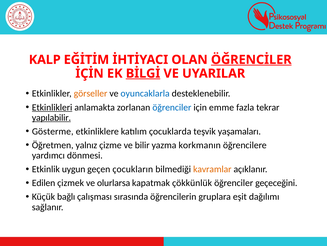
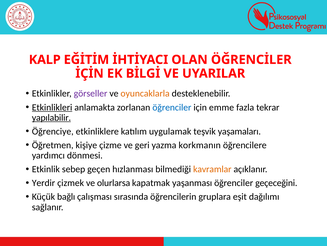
ÖĞRENCİLER underline: present -> none
BİLGİ underline: present -> none
görseller colour: orange -> purple
oyuncaklarla colour: blue -> orange
Gösterme: Gösterme -> Öğrenciye
çocuklarda: çocuklarda -> uygulamak
yalnız: yalnız -> kişiye
bilir: bilir -> geri
uygun: uygun -> sebep
çocukların: çocukların -> hızlanması
Edilen: Edilen -> Yerdir
çökkünlük: çökkünlük -> yaşanması
